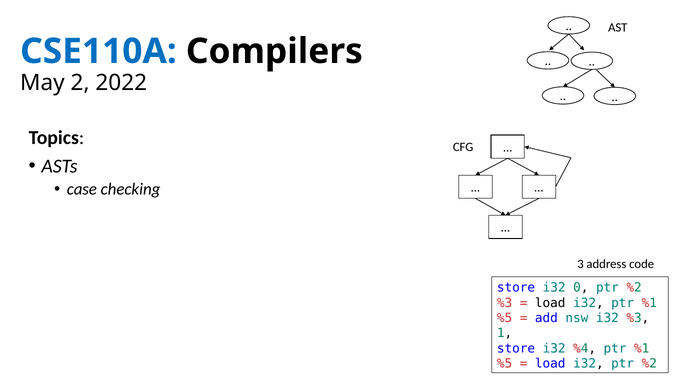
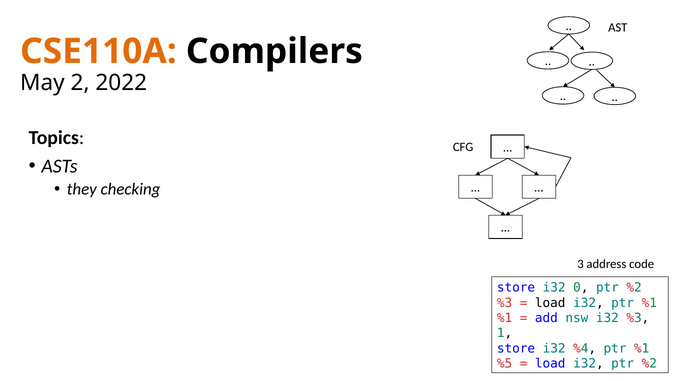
CSE110A colour: blue -> orange
case: case -> they
%5 at (505, 318): %5 -> %1
